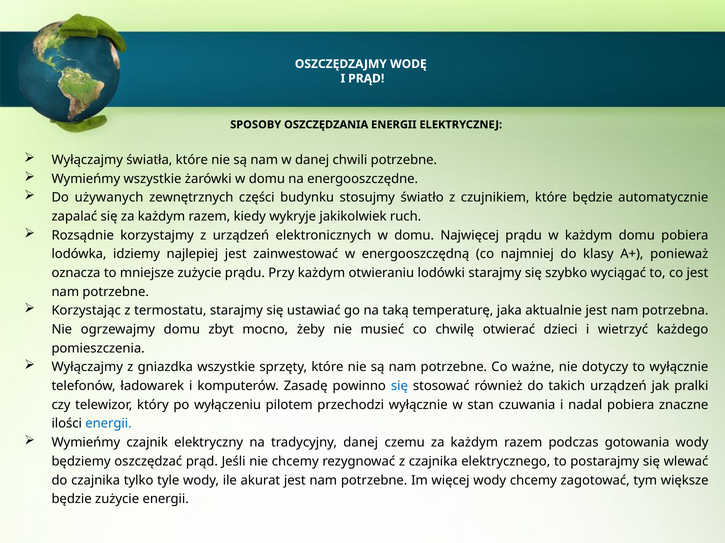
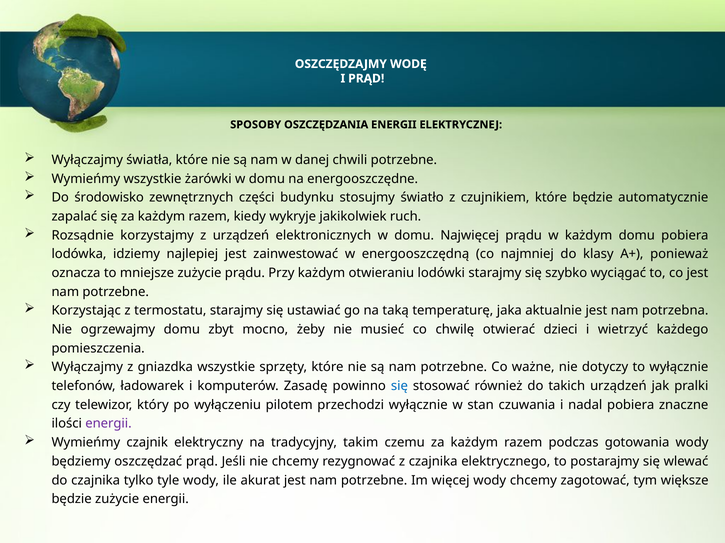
używanych: używanych -> środowisko
energii at (108, 424) colour: blue -> purple
tradycyjny danej: danej -> takim
